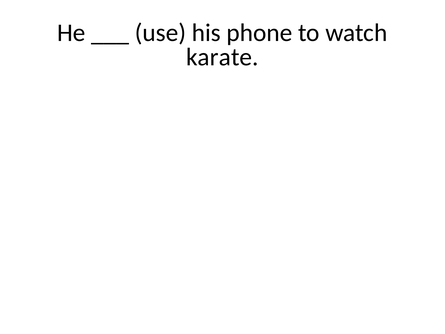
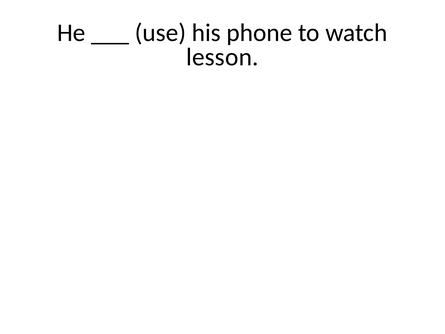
karate: karate -> lesson
